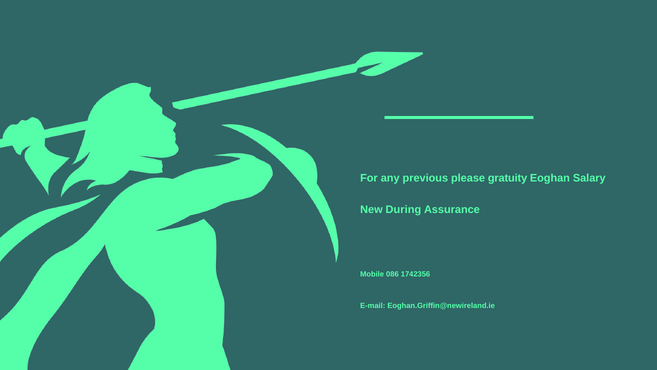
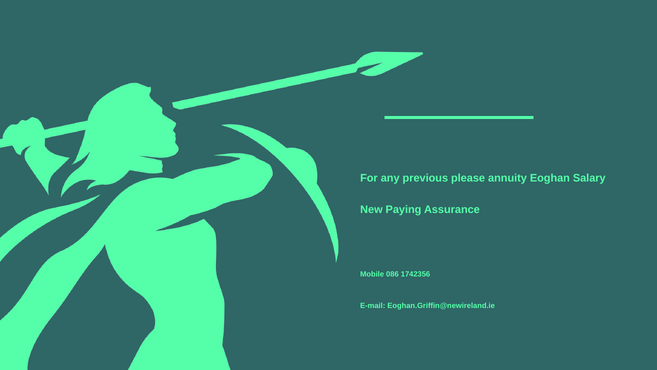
gratuity: gratuity -> annuity
During: During -> Paying
